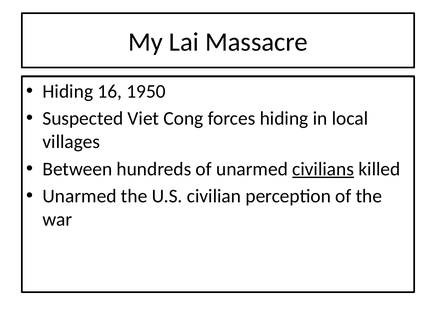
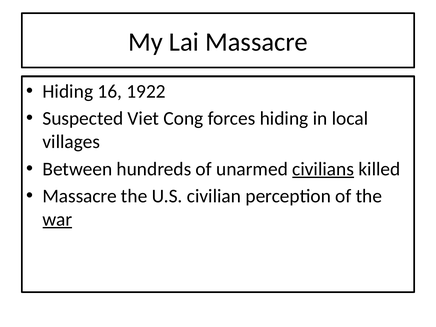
1950: 1950 -> 1922
Unarmed at (80, 196): Unarmed -> Massacre
war underline: none -> present
